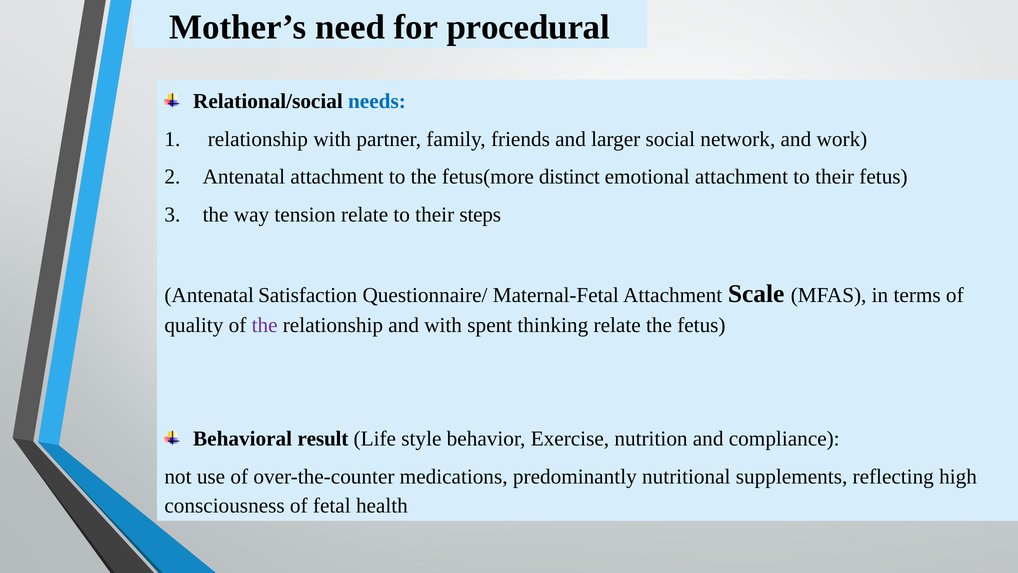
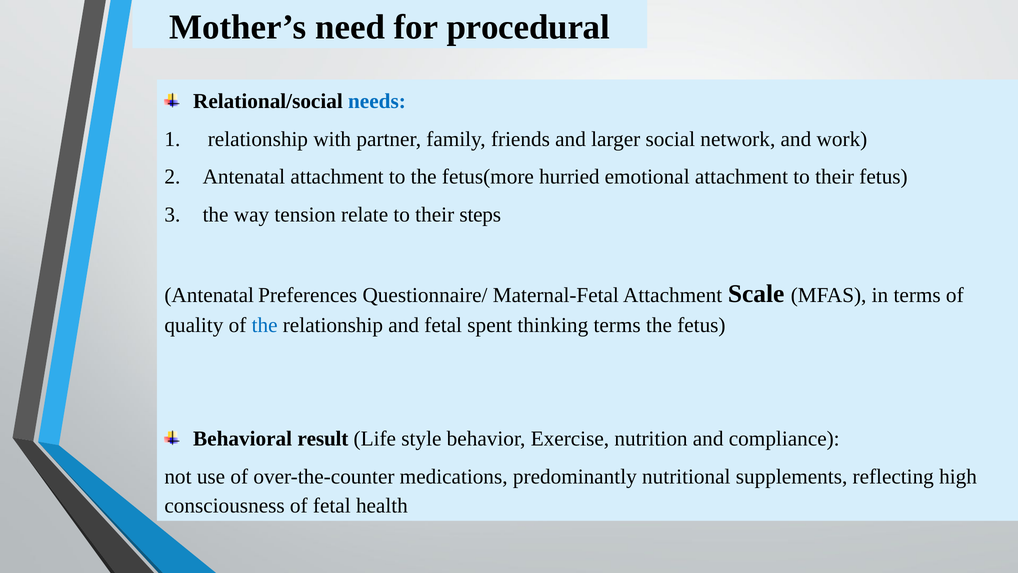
distinct: distinct -> hurried
Satisfaction: Satisfaction -> Preferences
the at (265, 325) colour: purple -> blue
and with: with -> fetal
thinking relate: relate -> terms
